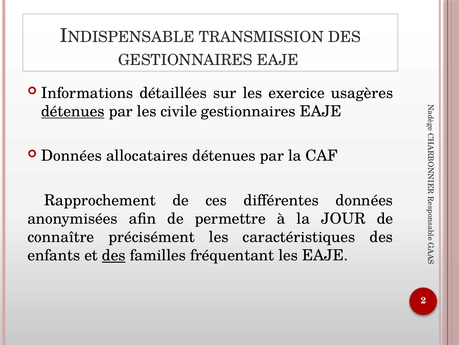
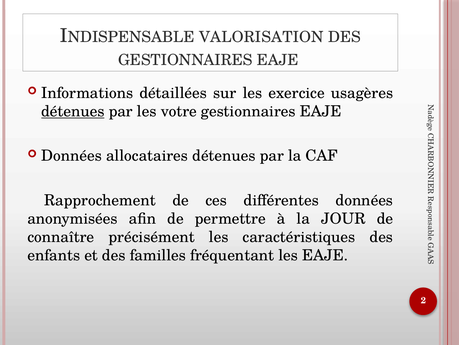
TRANSMISSION: TRANSMISSION -> VALORISATION
civile: civile -> votre
des at (114, 255) underline: present -> none
